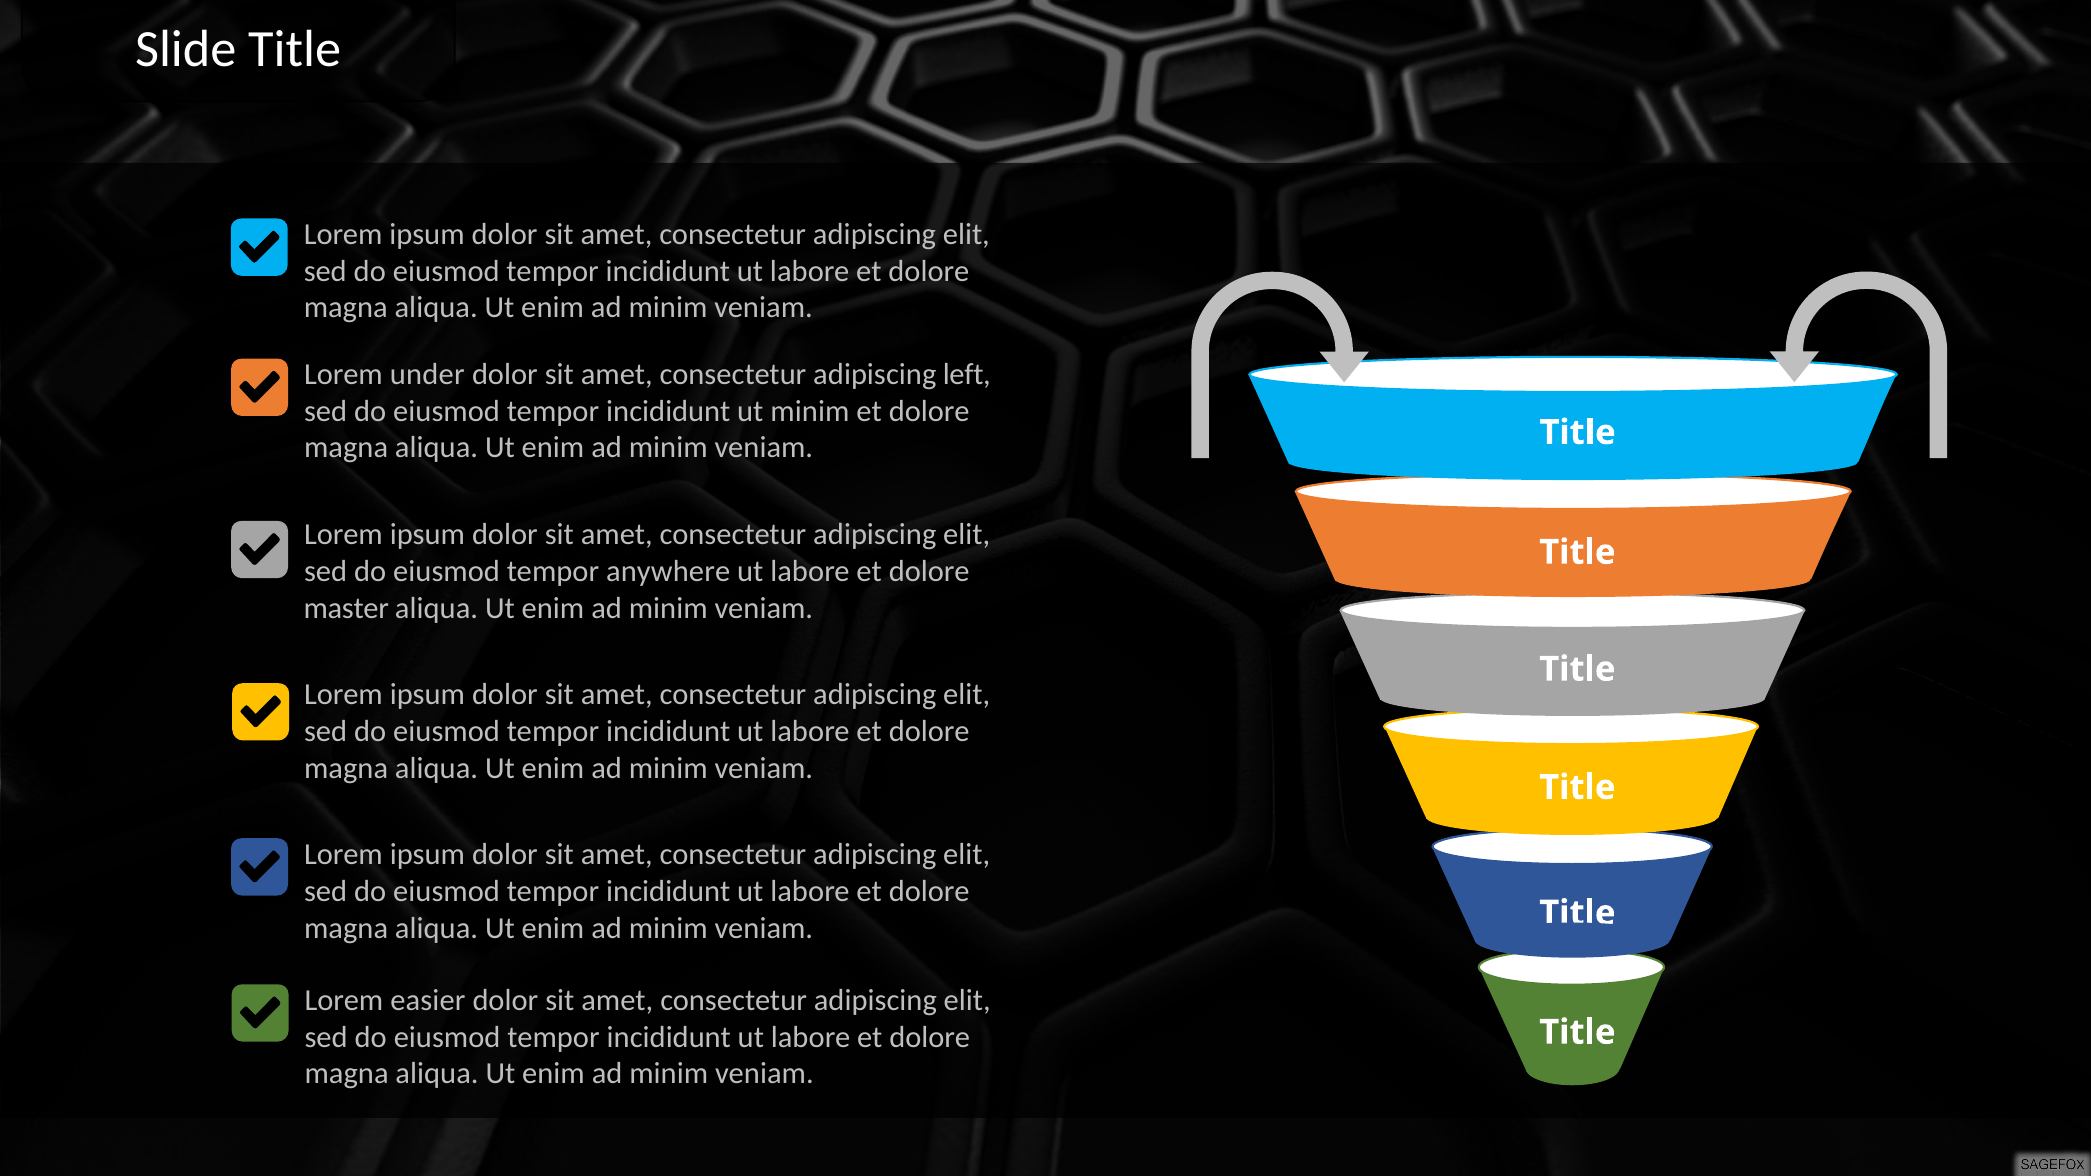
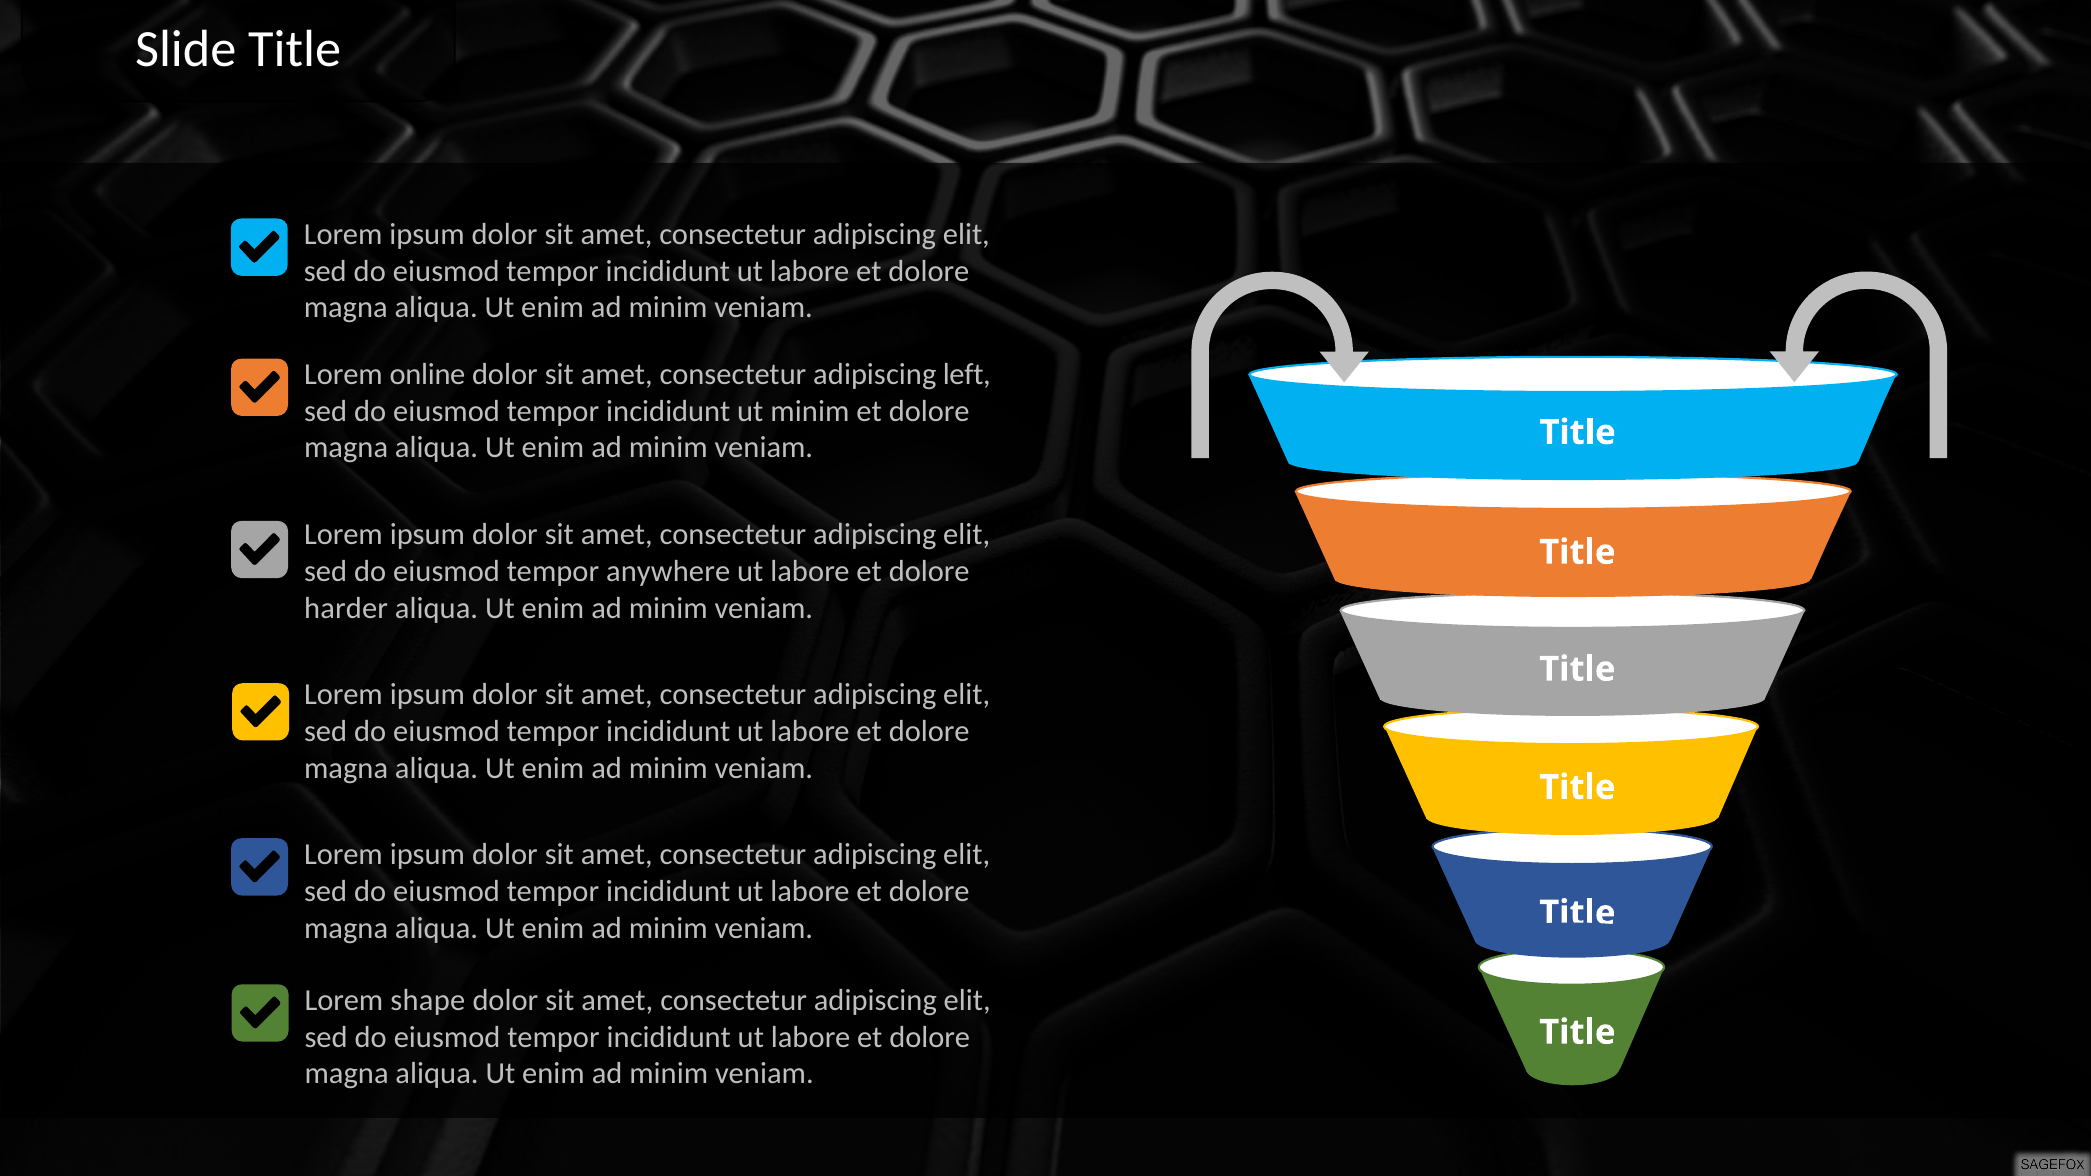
under: under -> online
master: master -> harder
easier: easier -> shape
